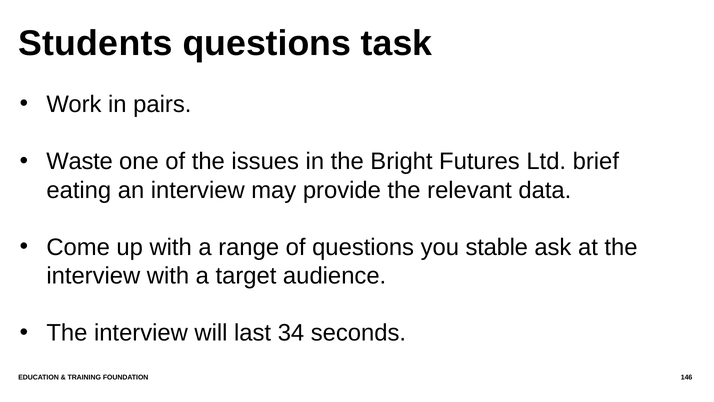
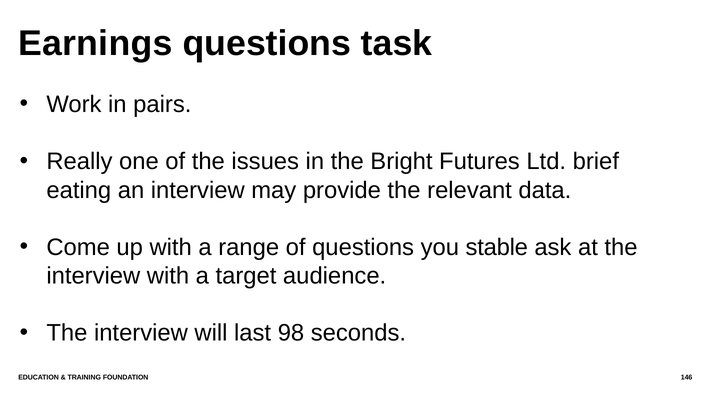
Students: Students -> Earnings
Waste: Waste -> Really
34: 34 -> 98
